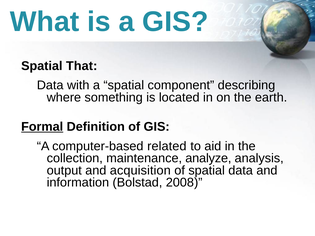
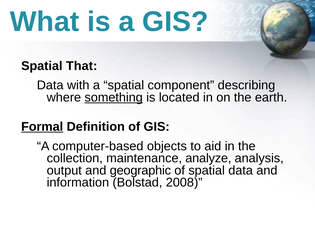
something underline: none -> present
related: related -> objects
acquisition: acquisition -> geographic
